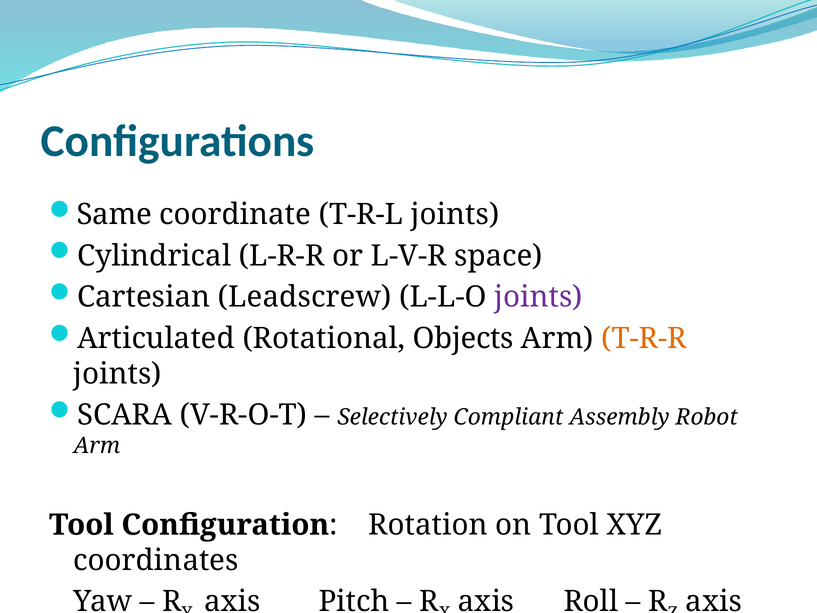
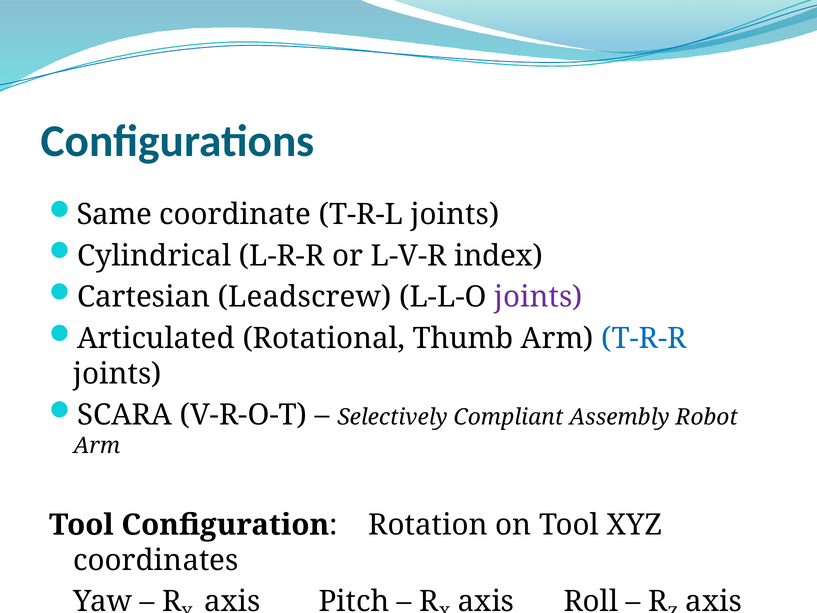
space: space -> index
Objects: Objects -> Thumb
T-R-R colour: orange -> blue
